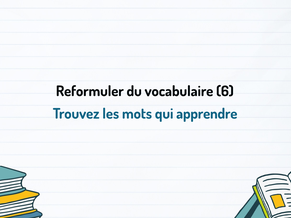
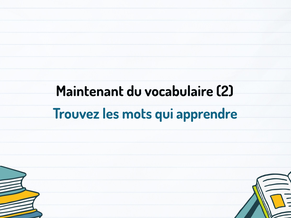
Reformuler: Reformuler -> Maintenant
6: 6 -> 2
